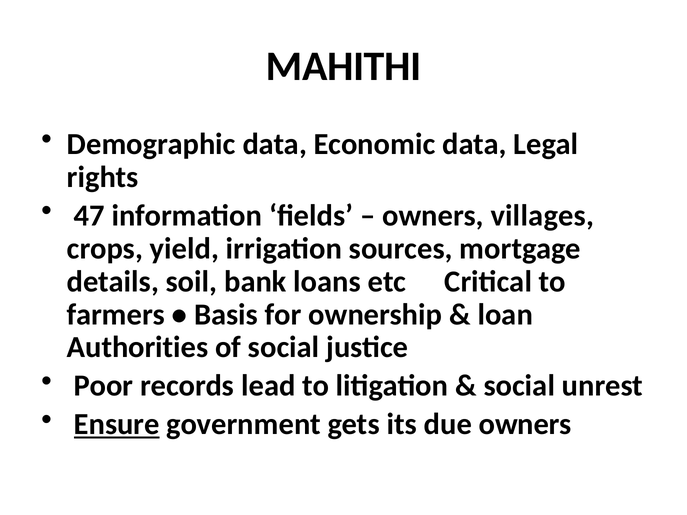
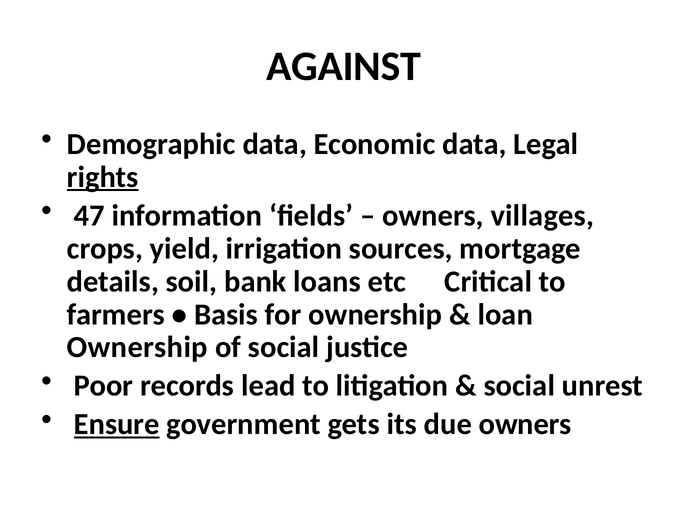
MAHITHI: MAHITHI -> AGAINST
rights underline: none -> present
Authorities at (138, 348): Authorities -> Ownership
